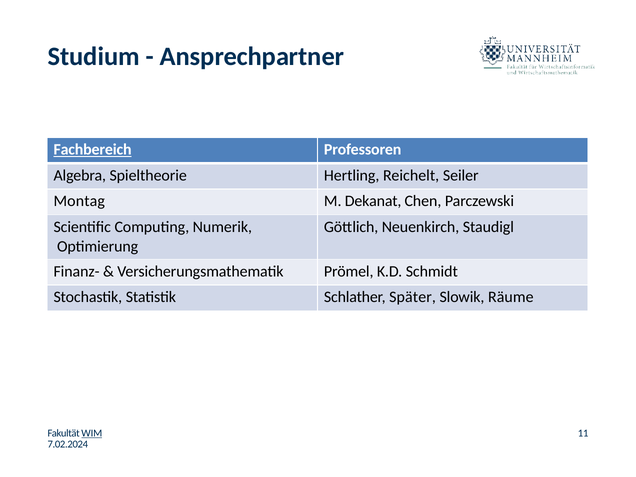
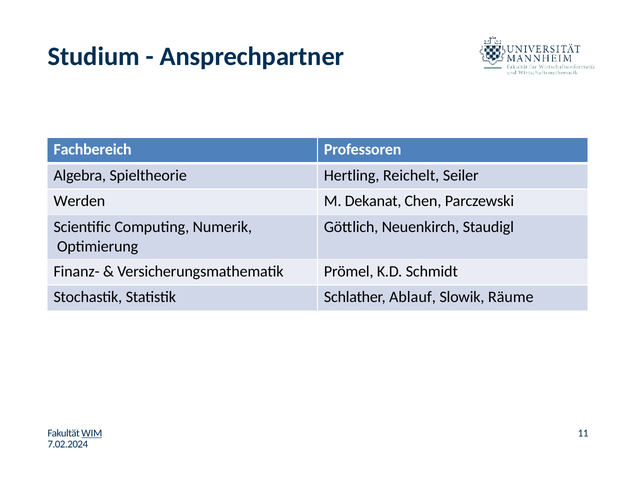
Fachbereich underline: present -> none
Montag: Montag -> Werden
Später: Später -> Ablauf
